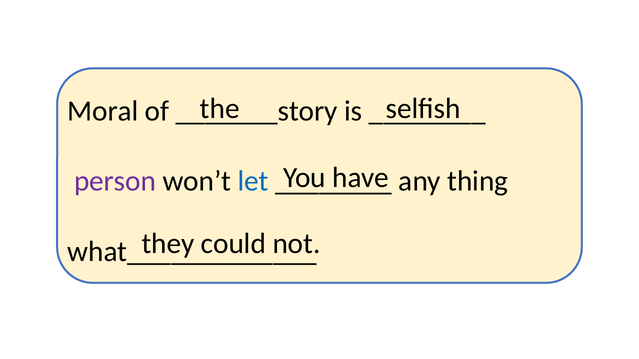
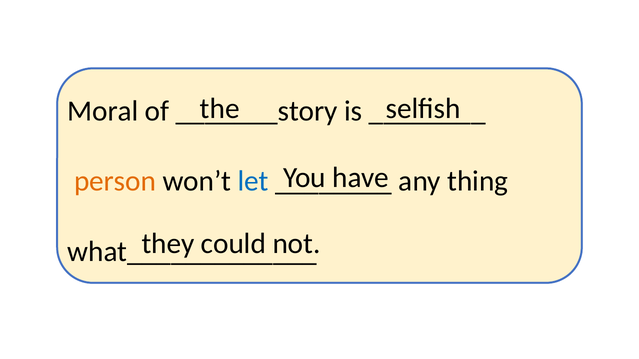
person colour: purple -> orange
